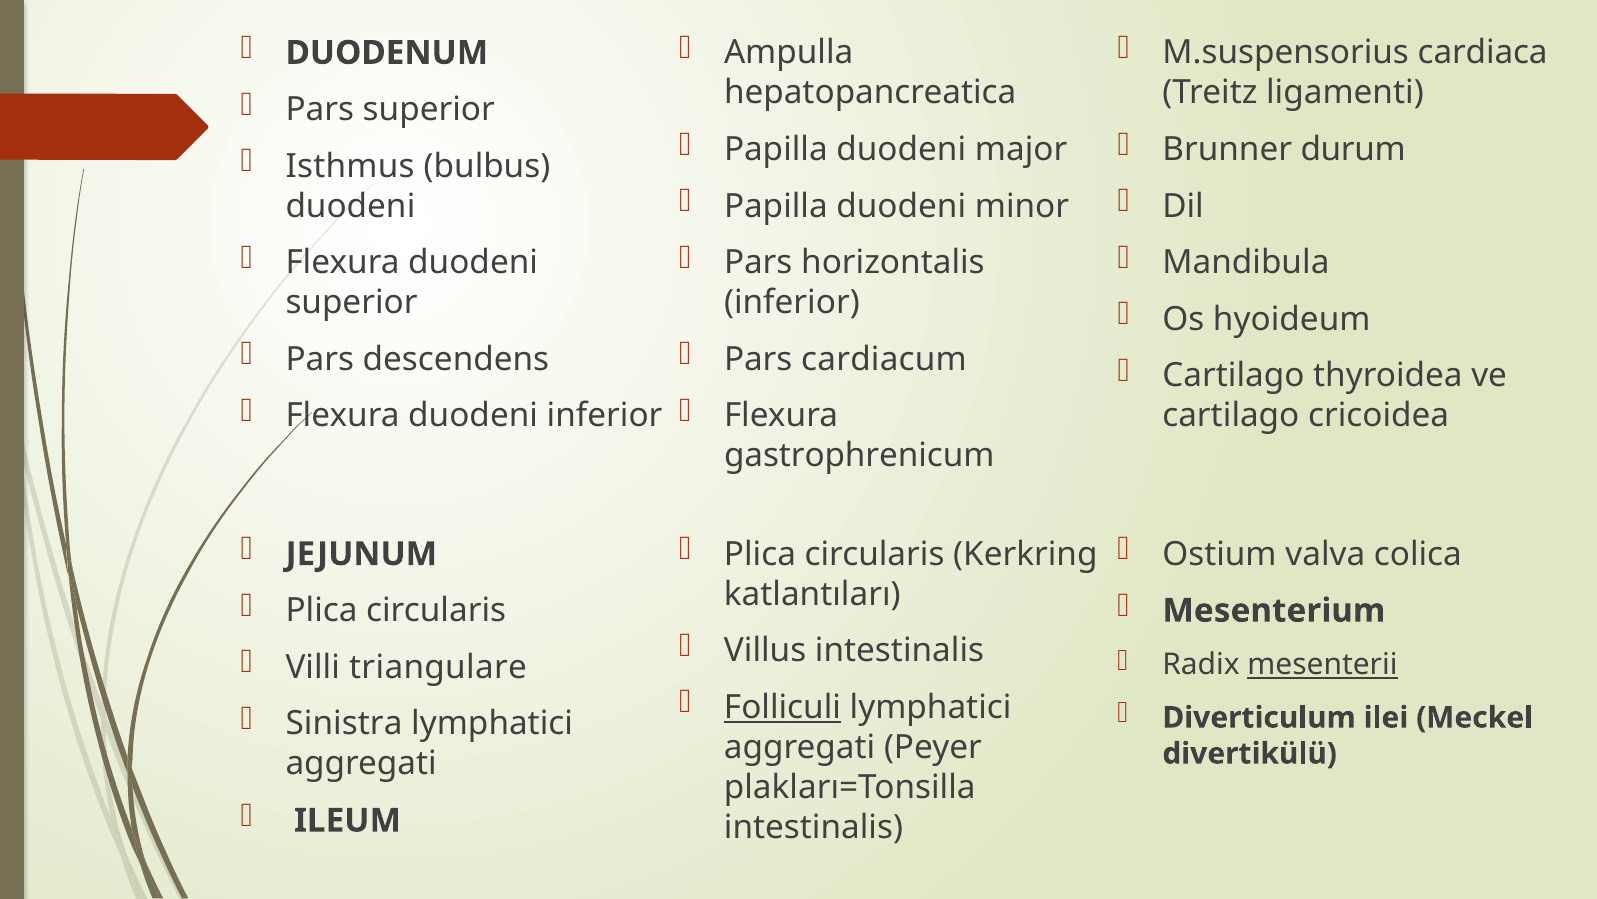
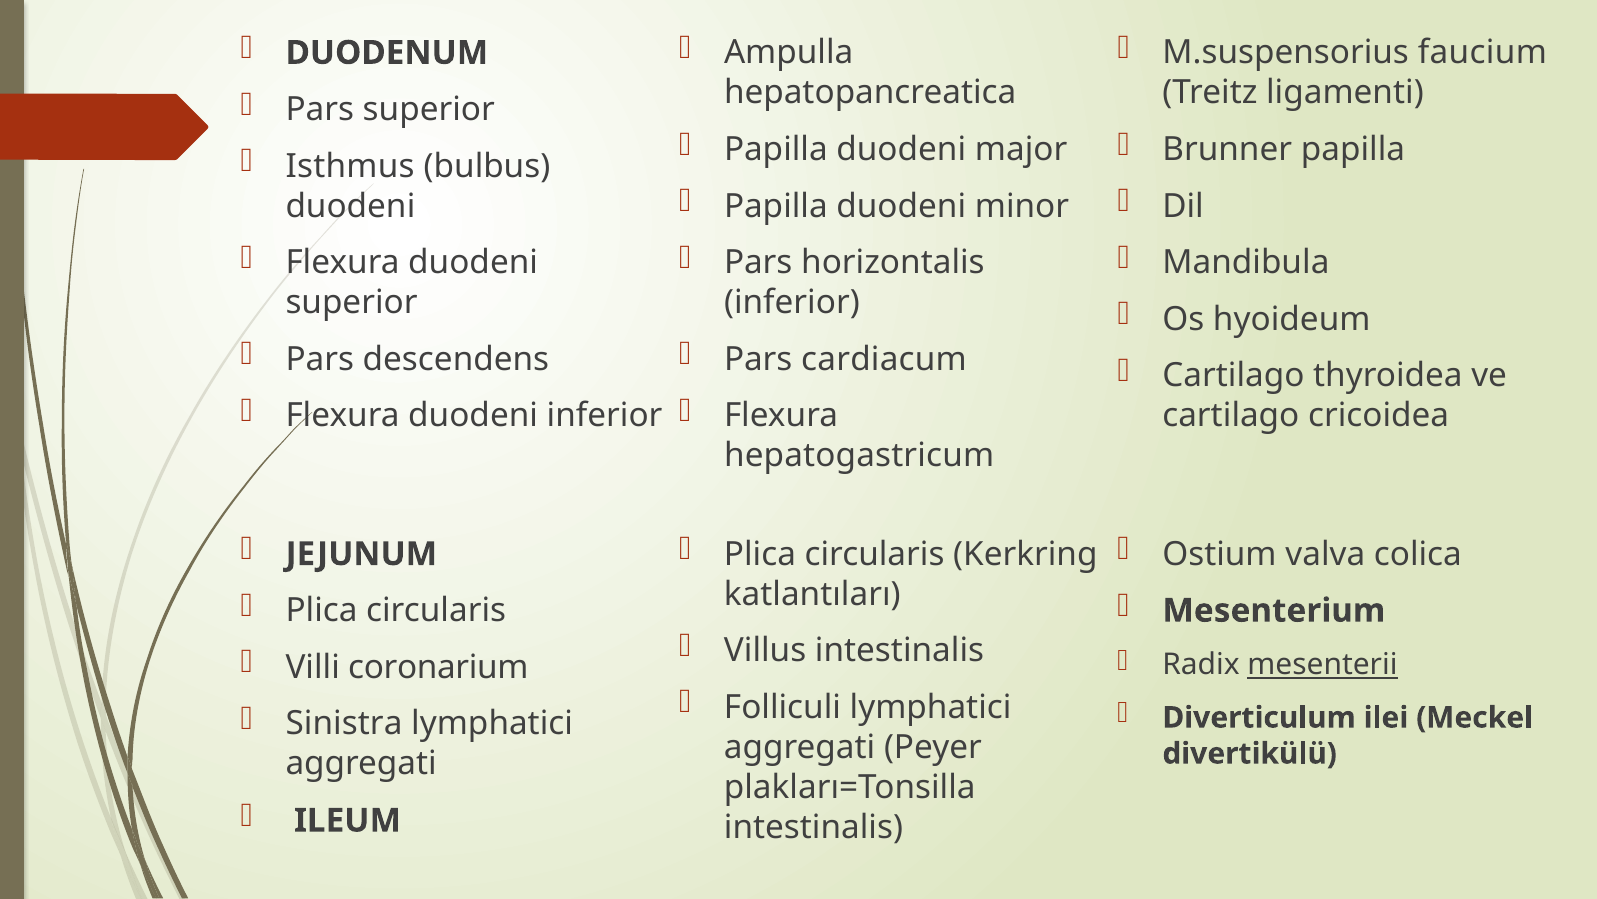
cardiaca: cardiaca -> faucium
Brunner durum: durum -> papilla
gastrophrenicum: gastrophrenicum -> hepatogastricum
triangulare: triangulare -> coronarium
Folliculi underline: present -> none
